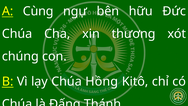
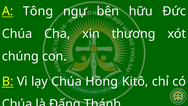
Cùng: Cùng -> Tông
